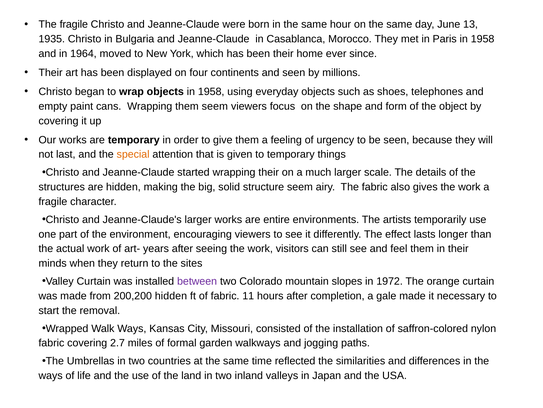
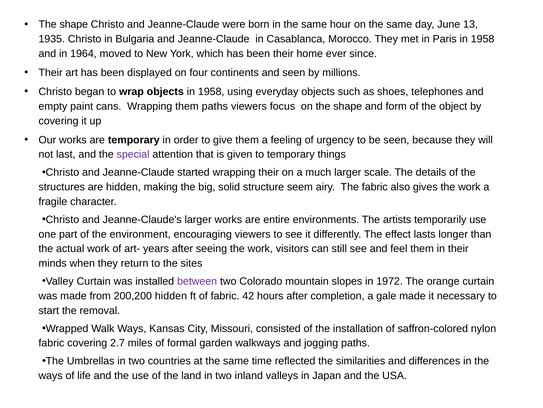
fragile at (74, 24): fragile -> shape
them seem: seem -> paths
special colour: orange -> purple
11: 11 -> 42
